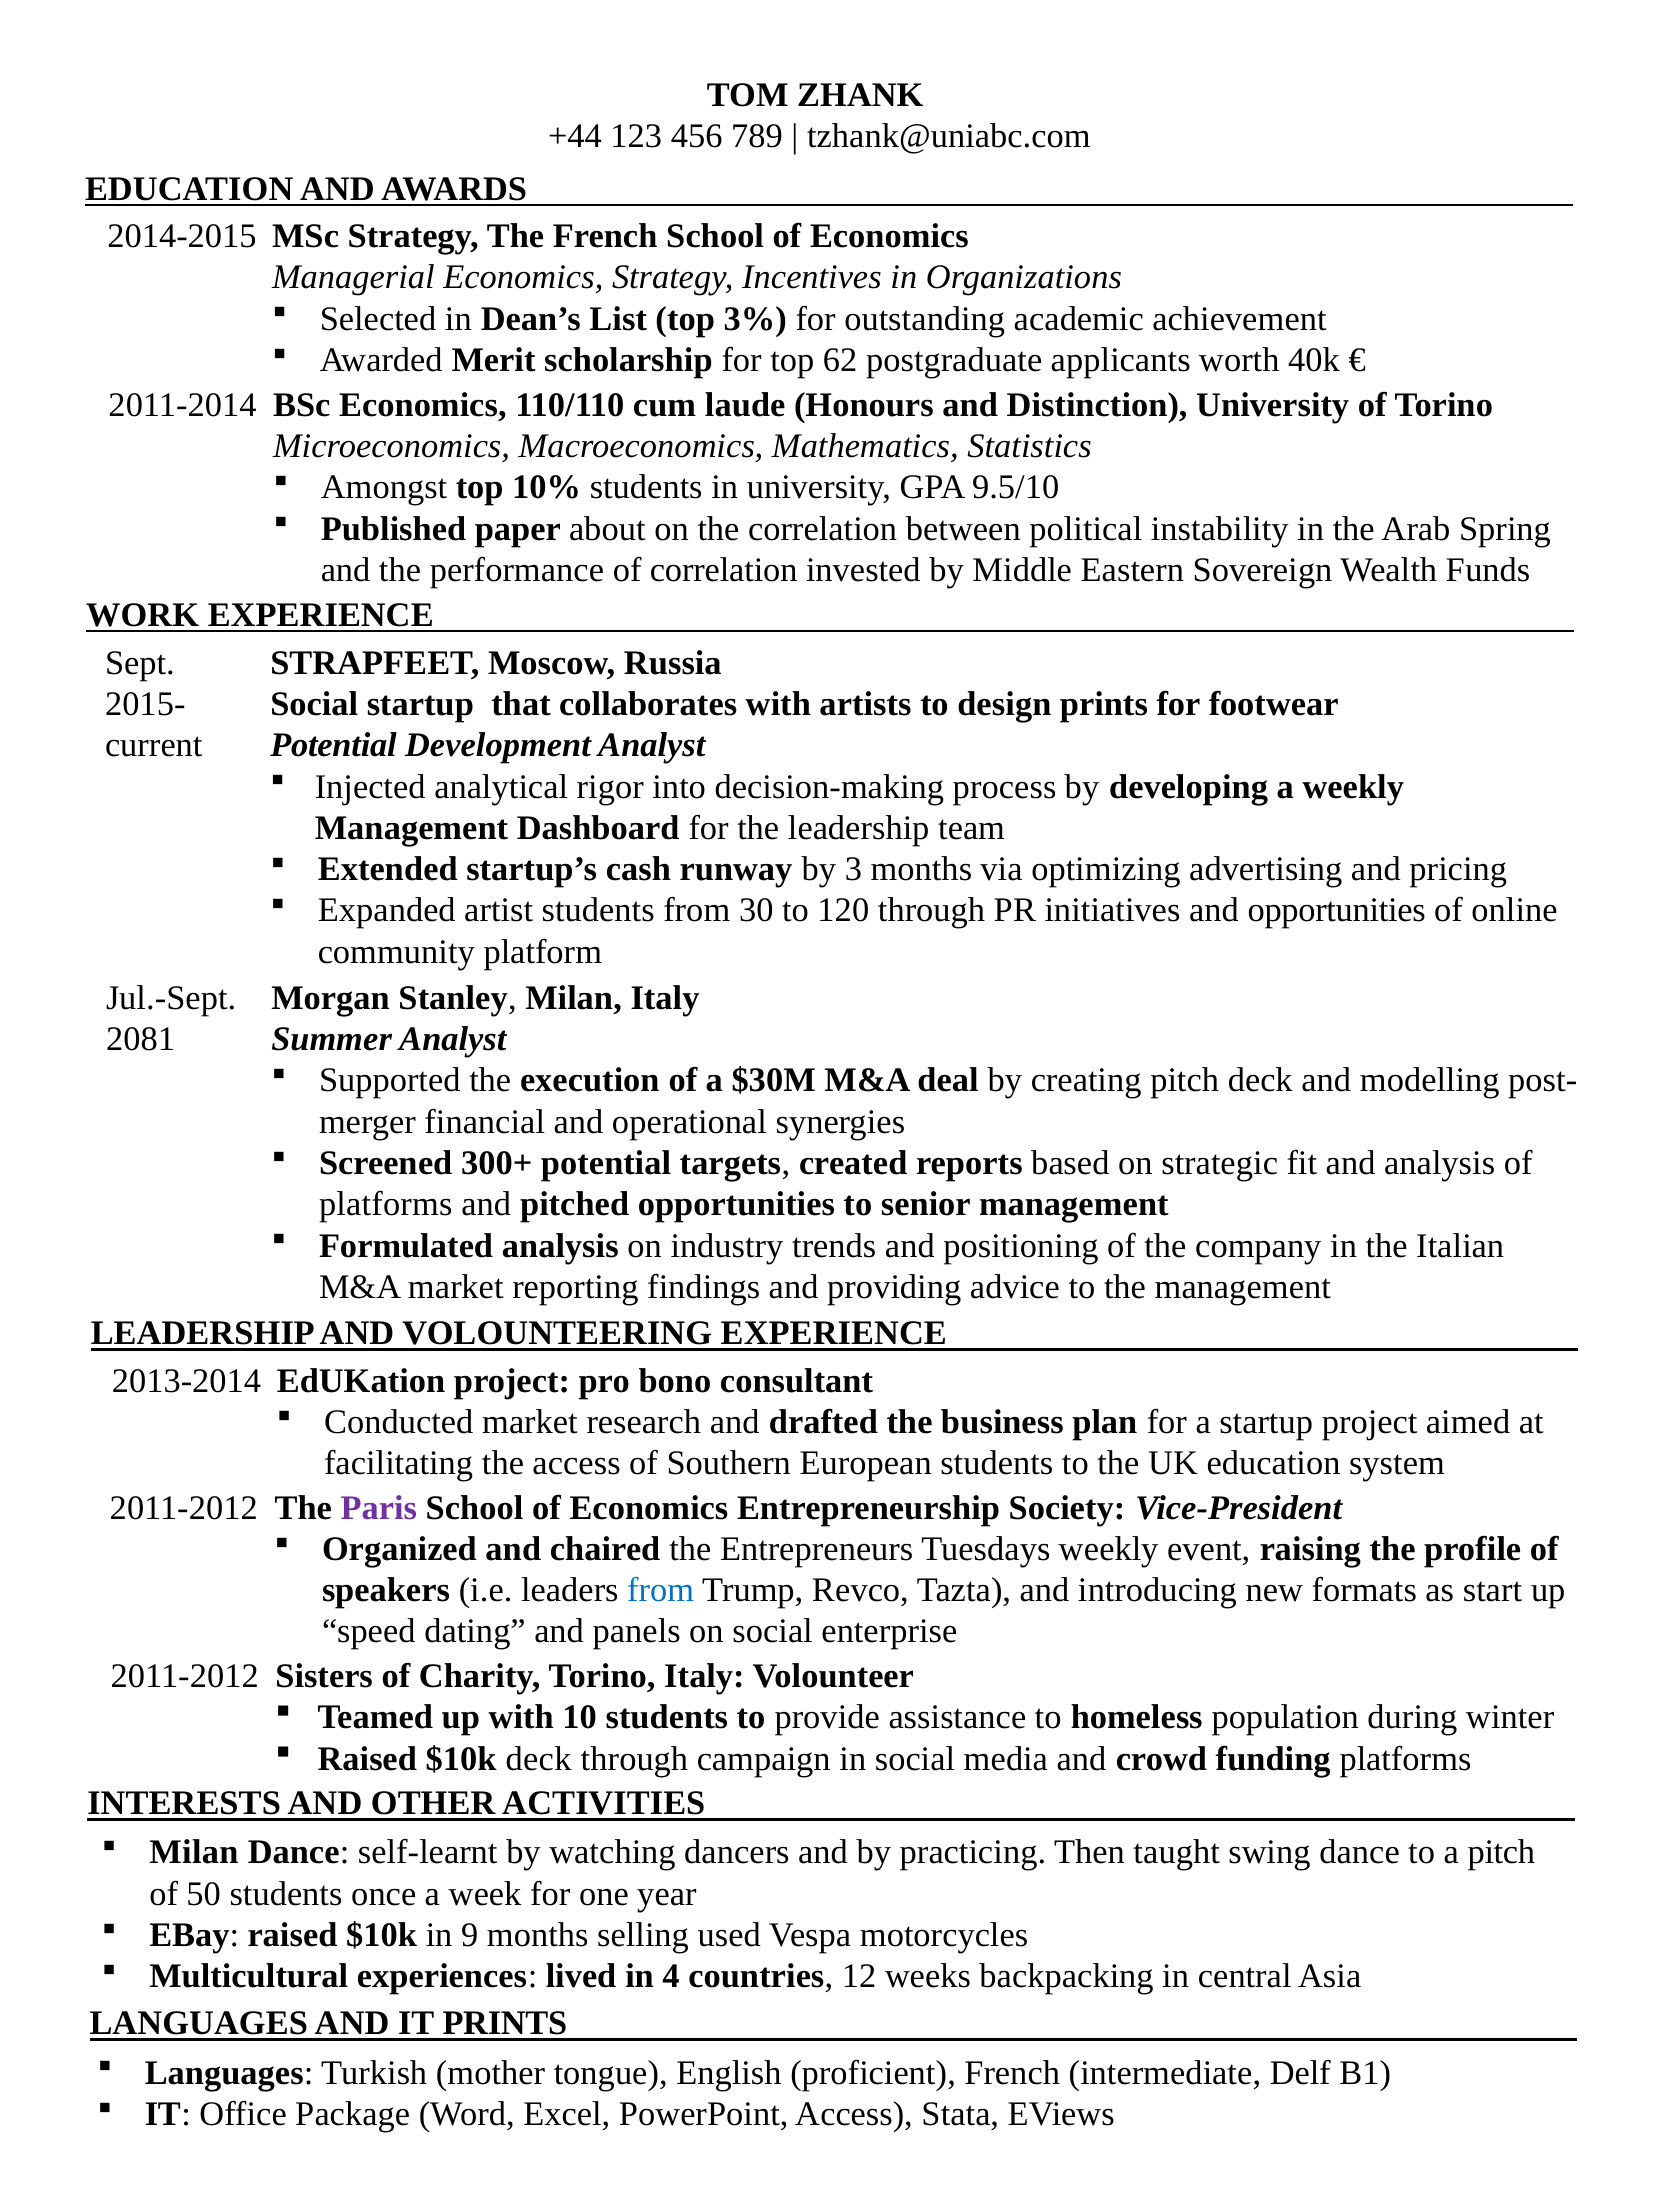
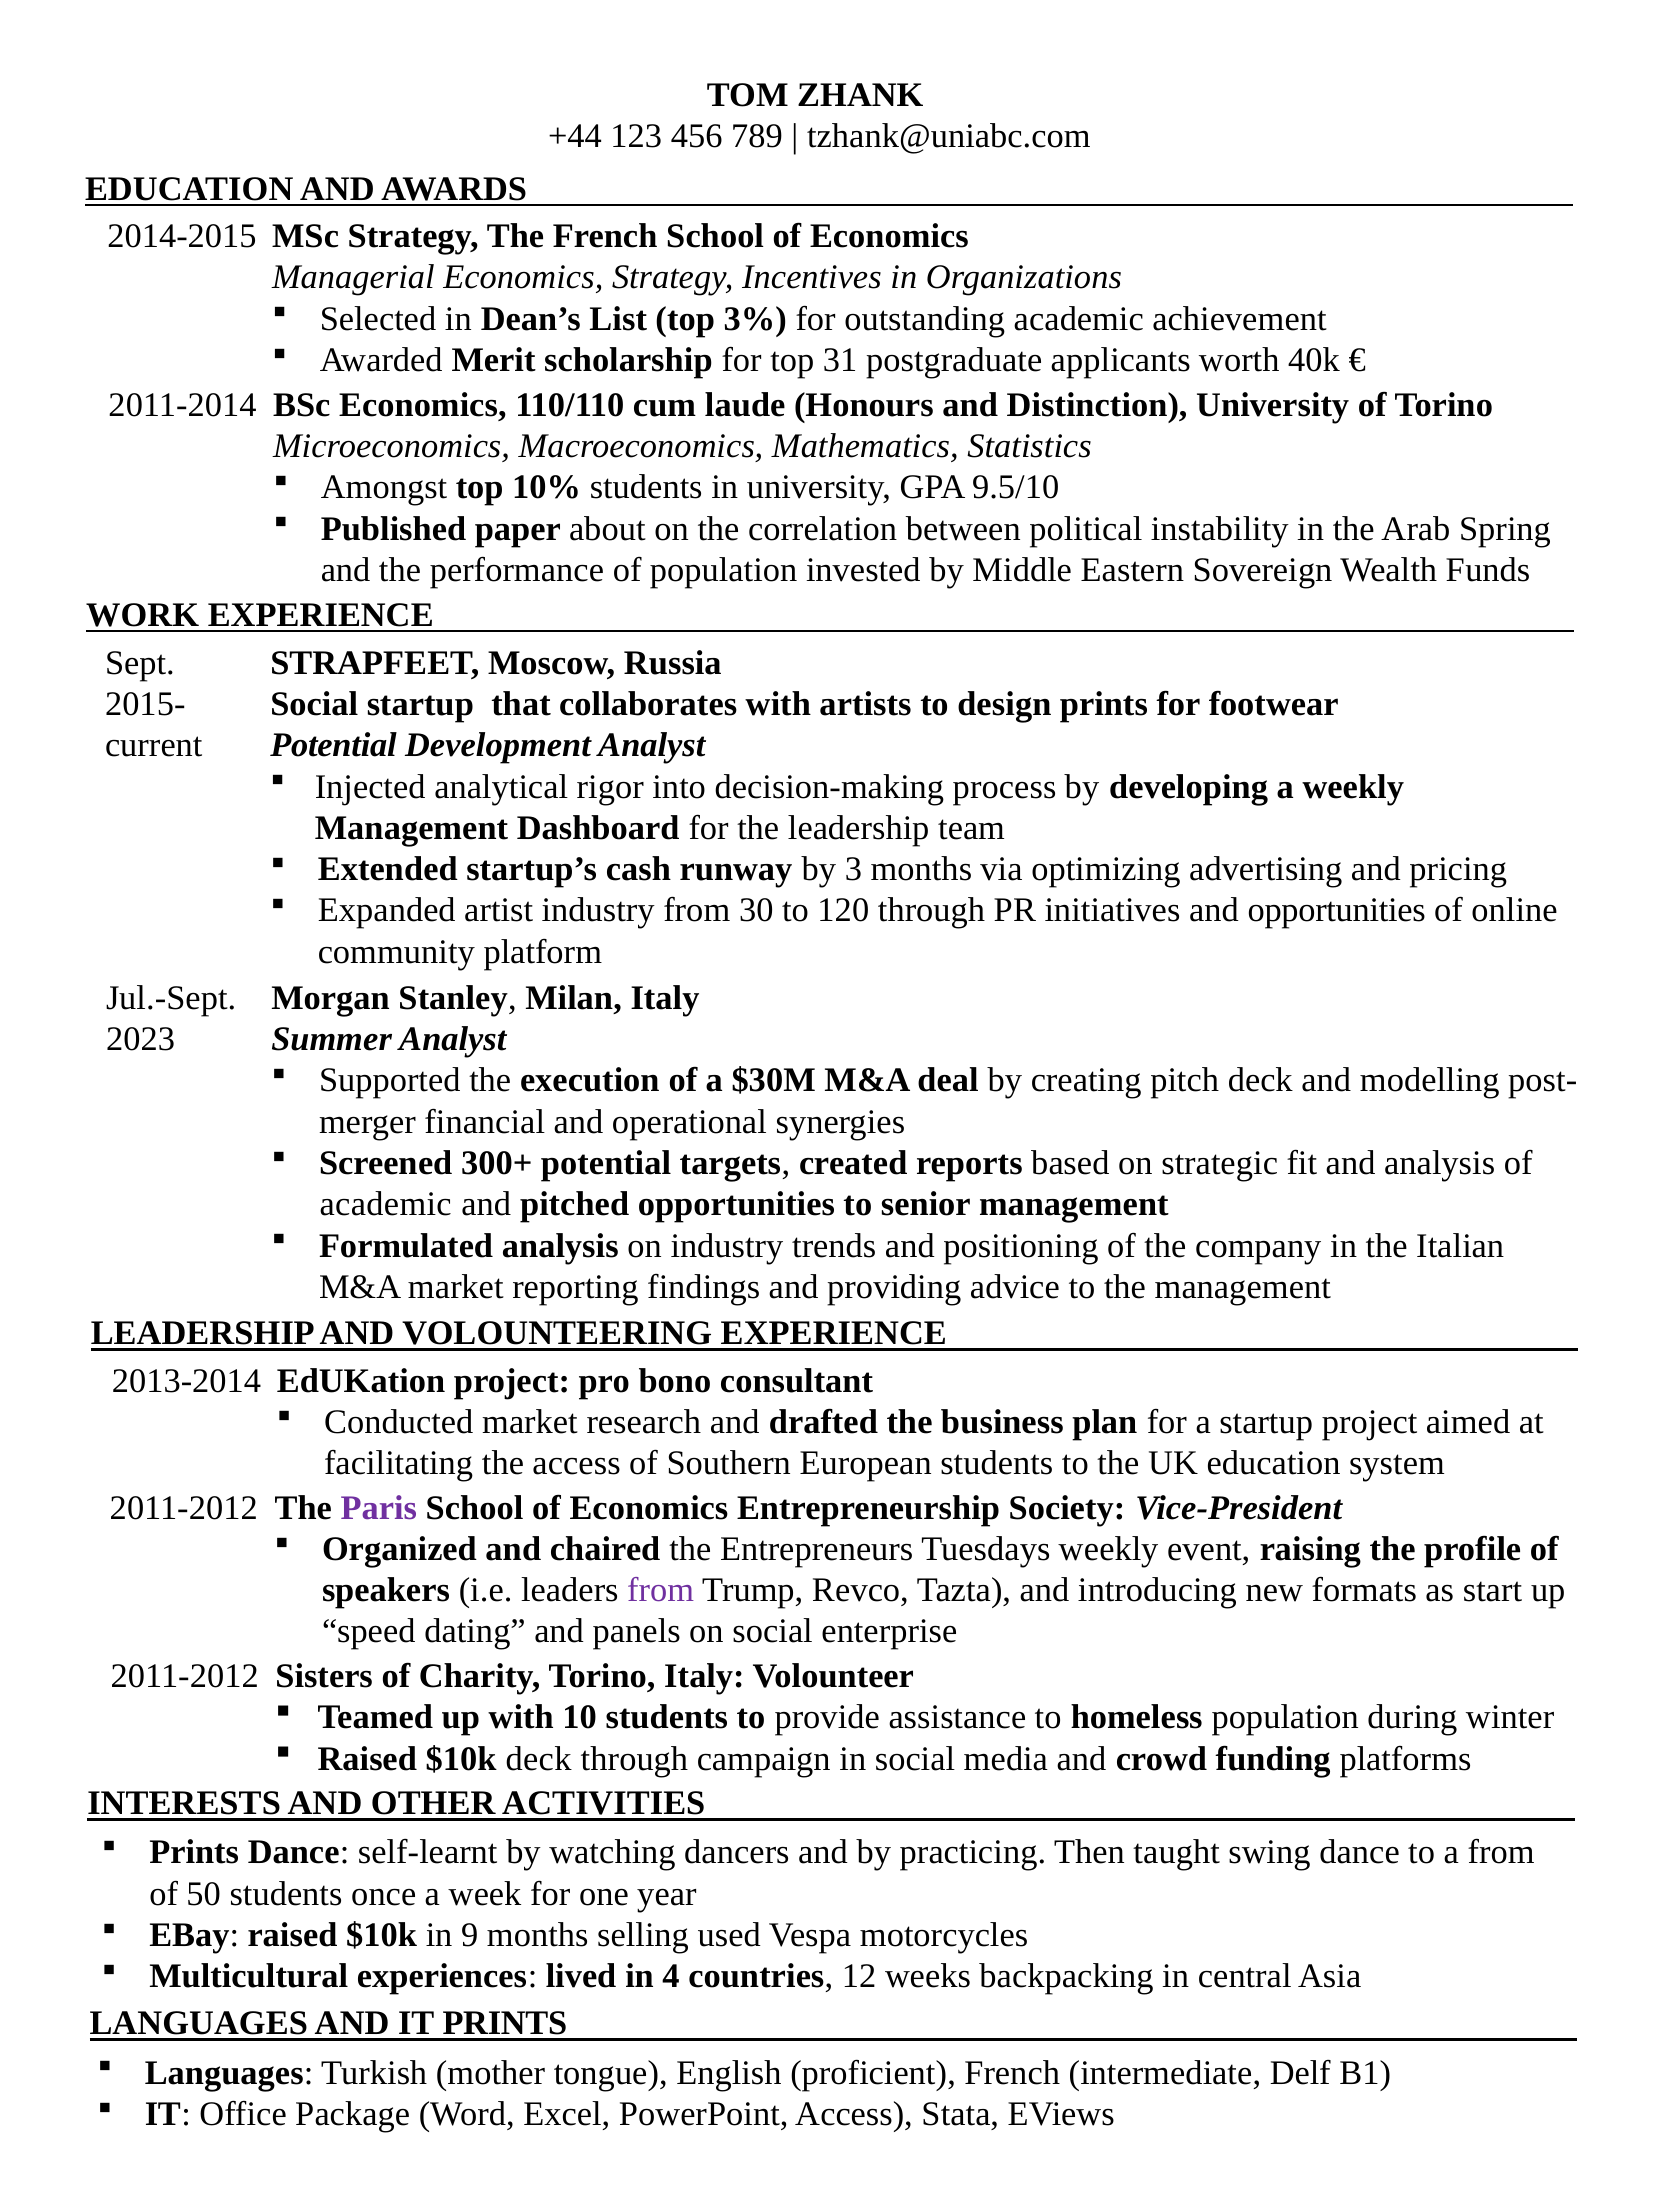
62: 62 -> 31
of correlation: correlation -> population
artist students: students -> industry
2081: 2081 -> 2023
platforms at (386, 1204): platforms -> academic
from at (661, 1590) colour: blue -> purple
Milan at (194, 1852): Milan -> Prints
a pitch: pitch -> from
